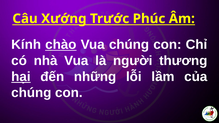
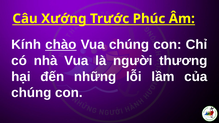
hại underline: present -> none
